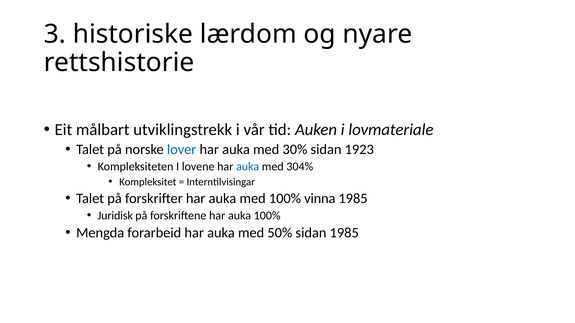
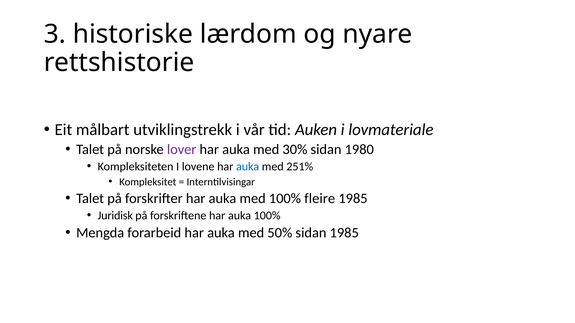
lover colour: blue -> purple
1923: 1923 -> 1980
304%: 304% -> 251%
vinna: vinna -> fleire
